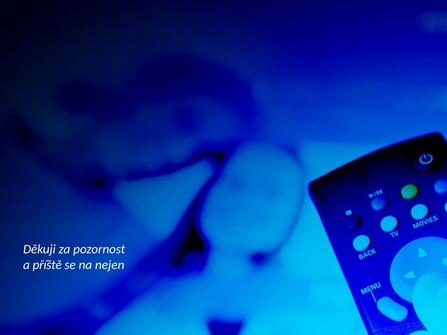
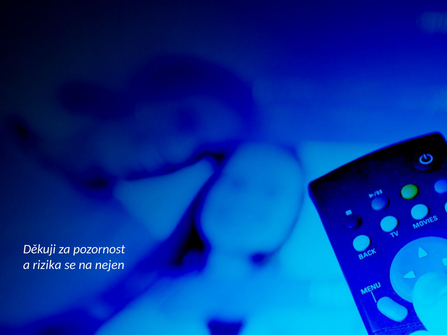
příště: příště -> rizika
